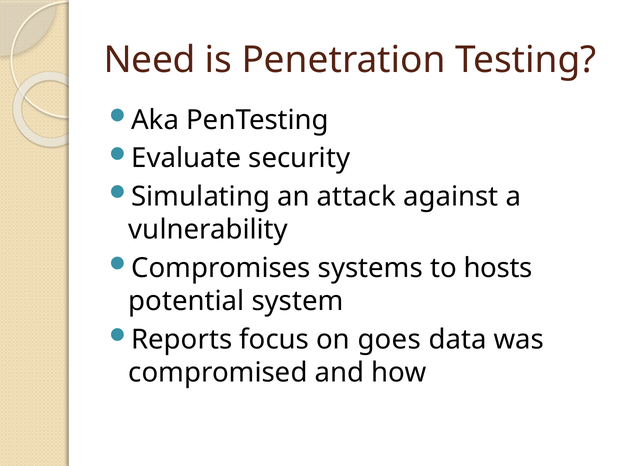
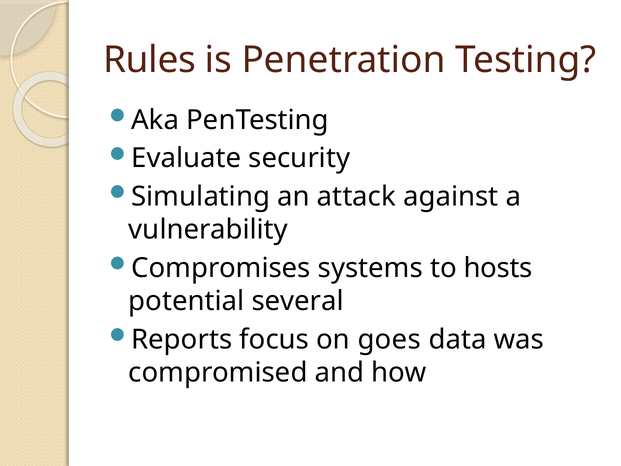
Need: Need -> Rules
system: system -> several
